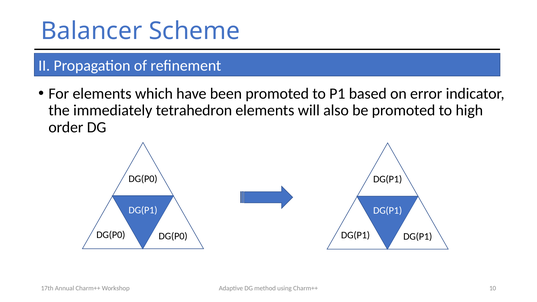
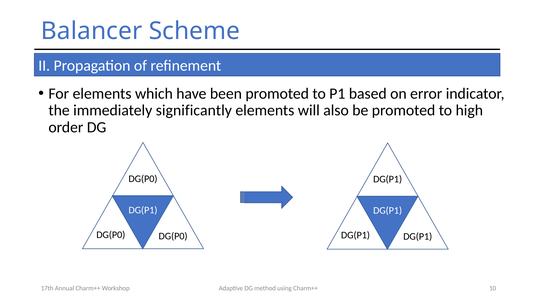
tetrahedron: tetrahedron -> significantly
